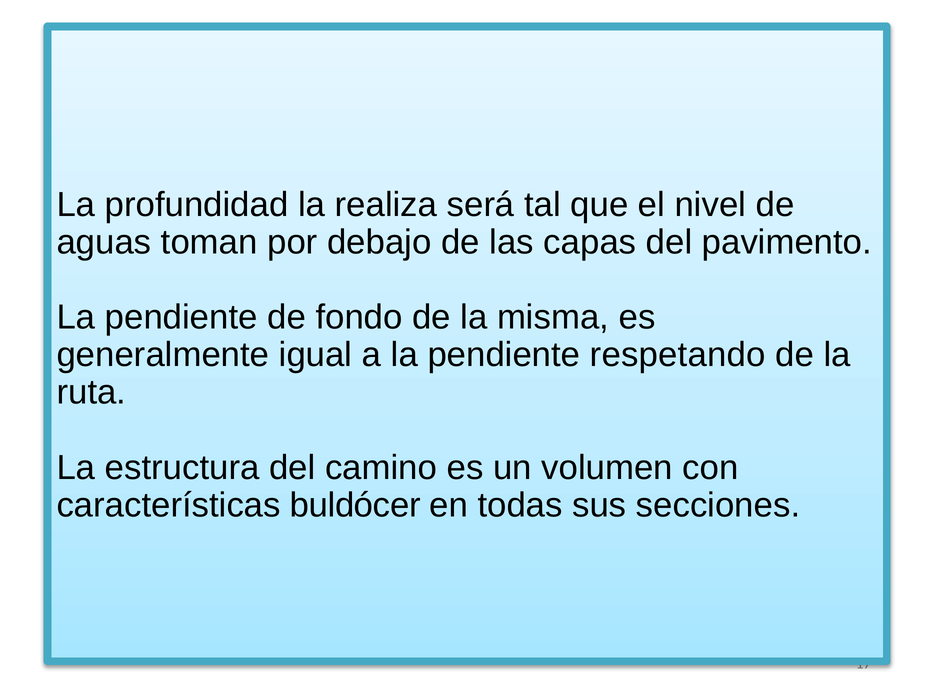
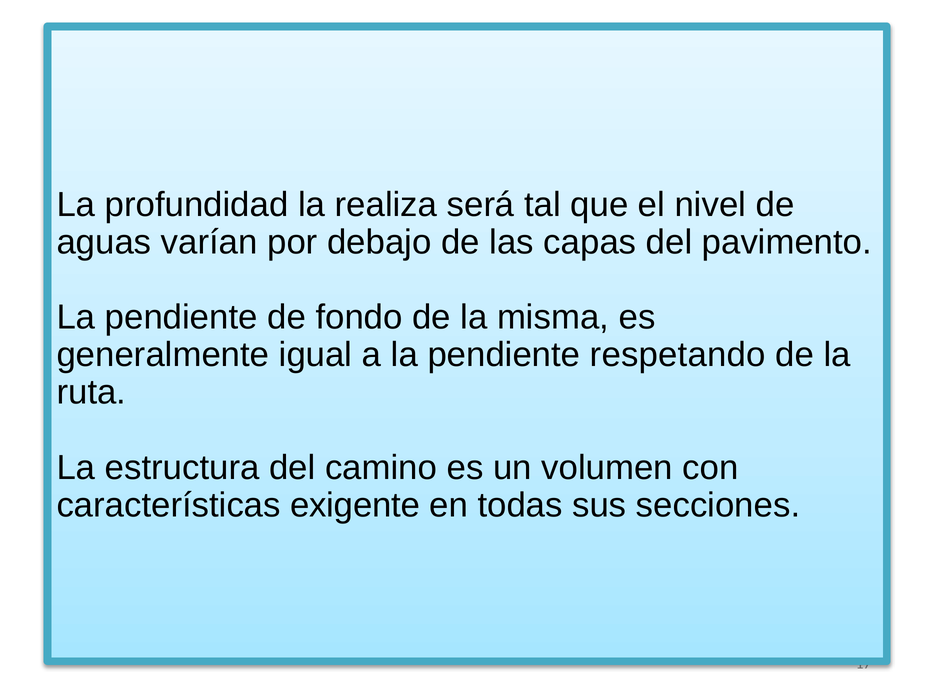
toman: toman -> varían
buldócer: buldócer -> exigente
